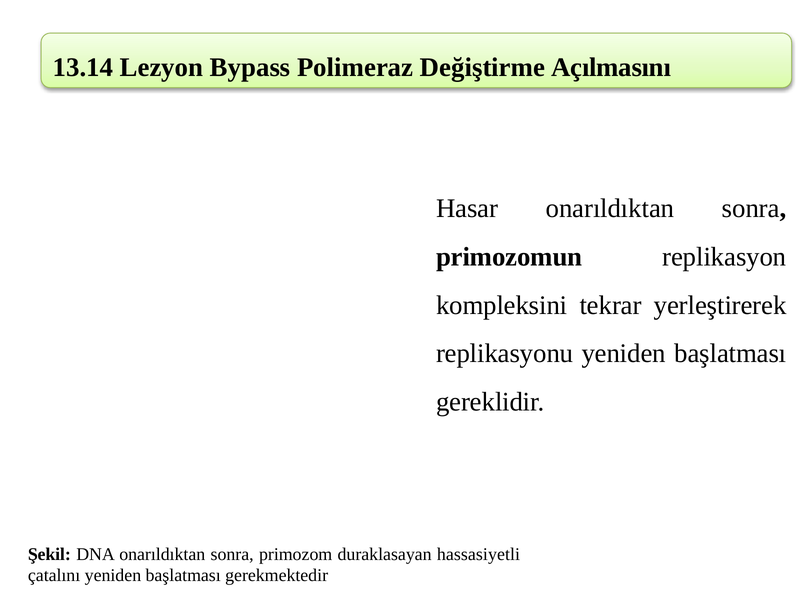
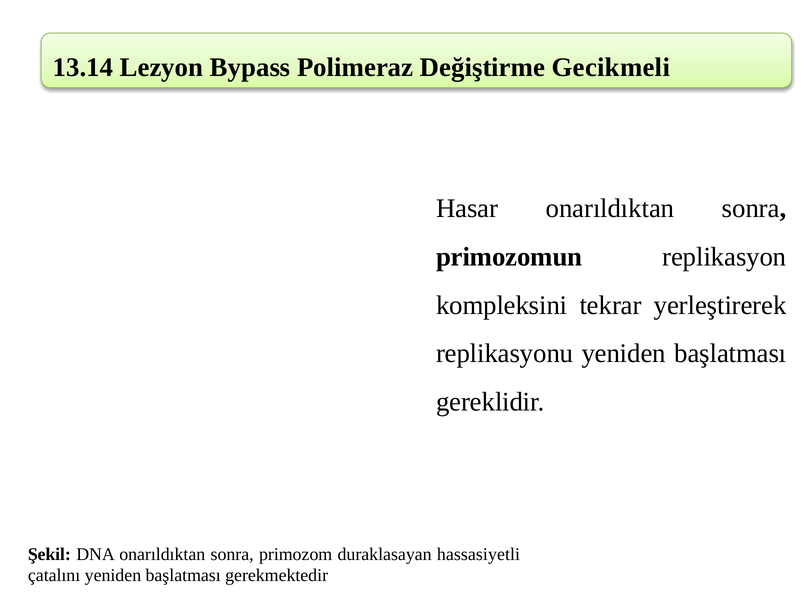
Açılmasını: Açılmasını -> Gecikmeli
